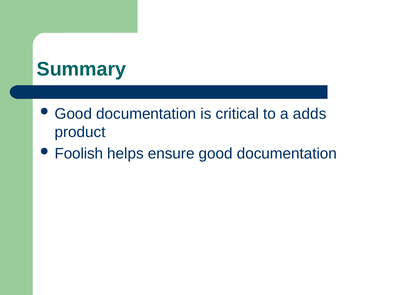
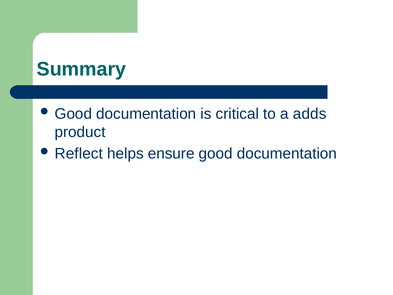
Foolish: Foolish -> Reflect
